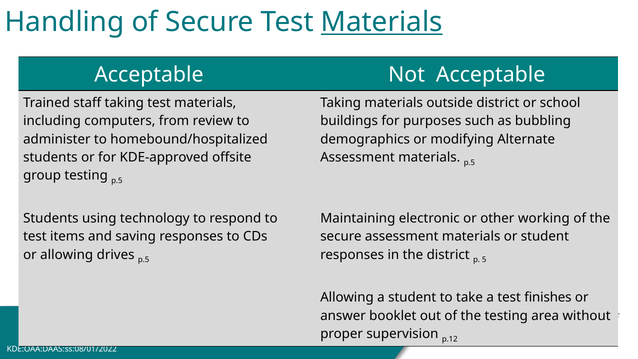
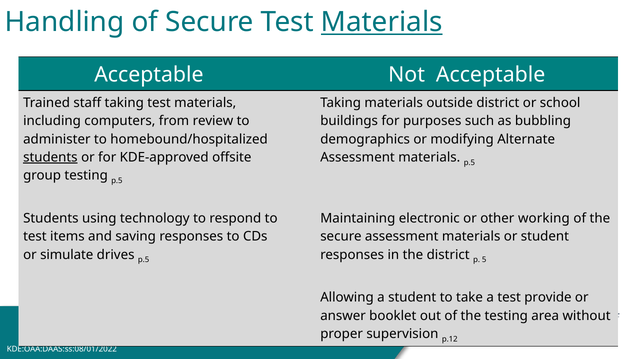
students at (50, 157) underline: none -> present
or allowing: allowing -> simulate
finishes: finishes -> provide
